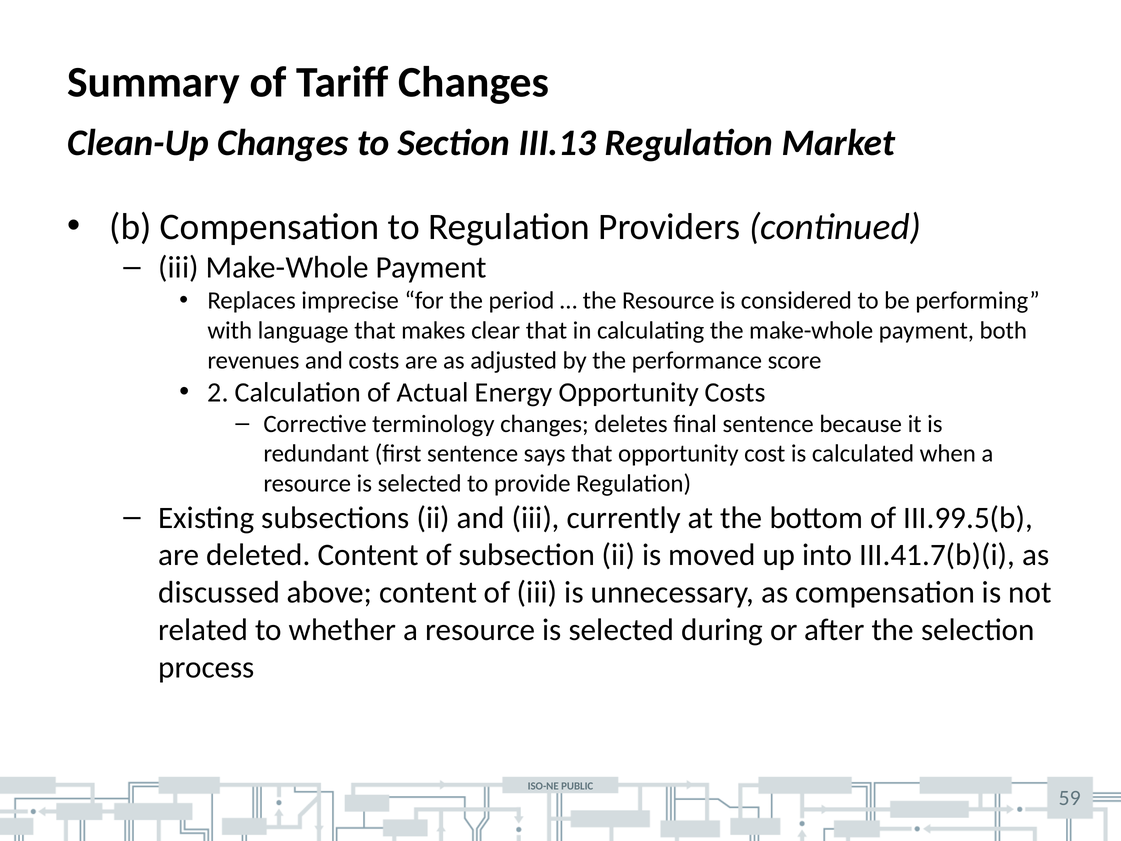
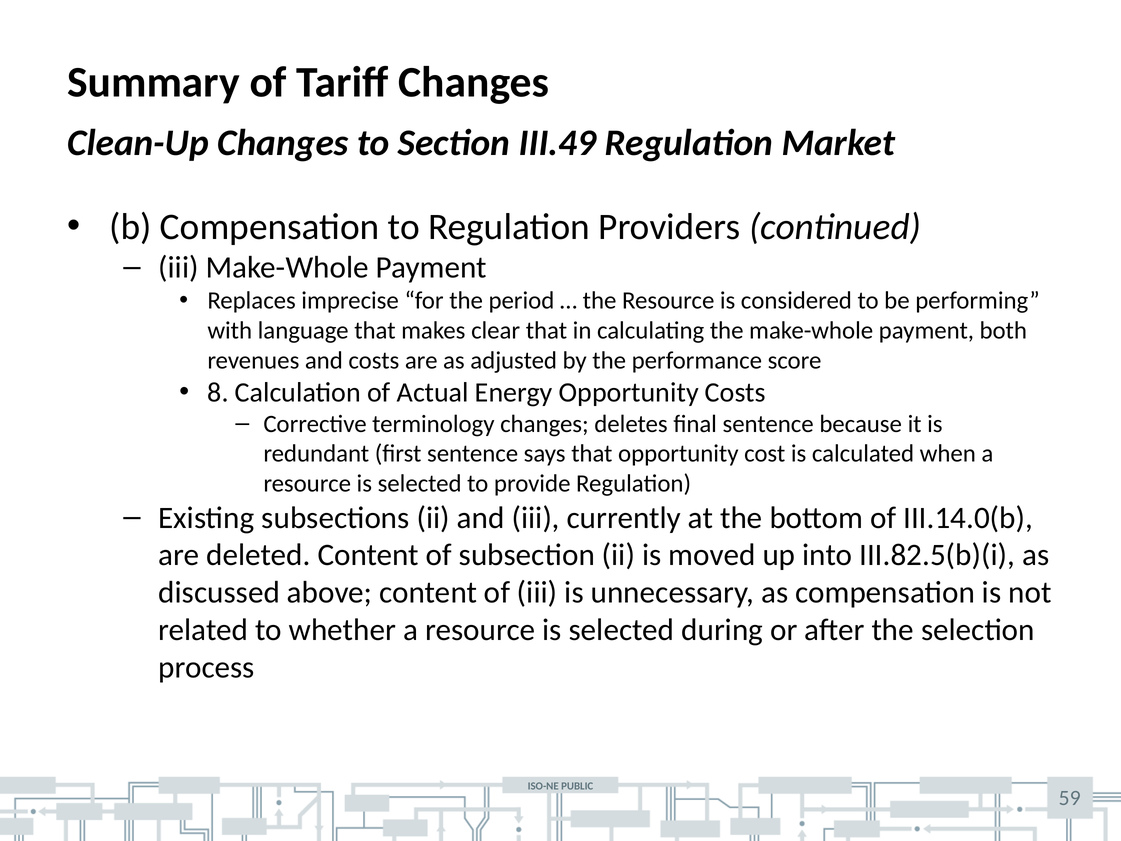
III.13: III.13 -> III.49
2: 2 -> 8
III.99.5(b: III.99.5(b -> III.14.0(b
III.41.7(b)(i: III.41.7(b)(i -> III.82.5(b)(i
